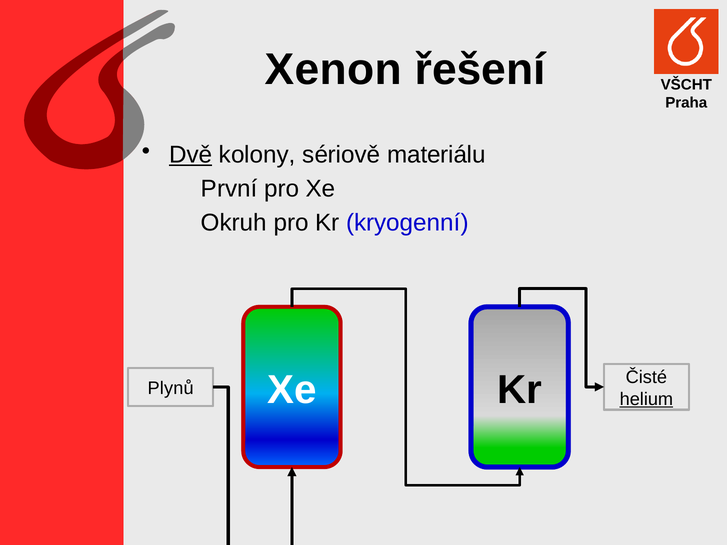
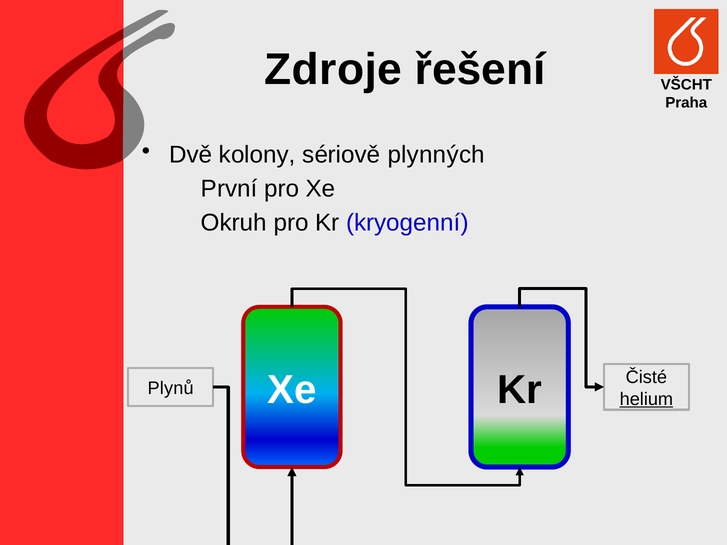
Xenon: Xenon -> Zdroje
Dvě underline: present -> none
materiálu: materiálu -> plynných
